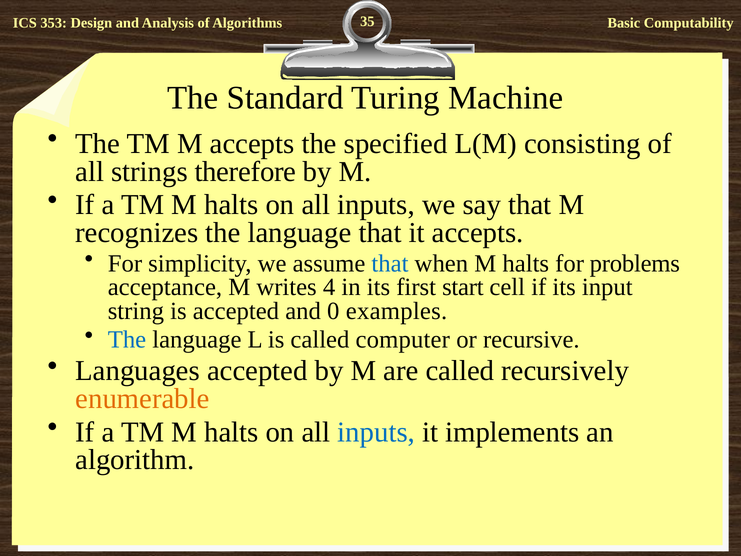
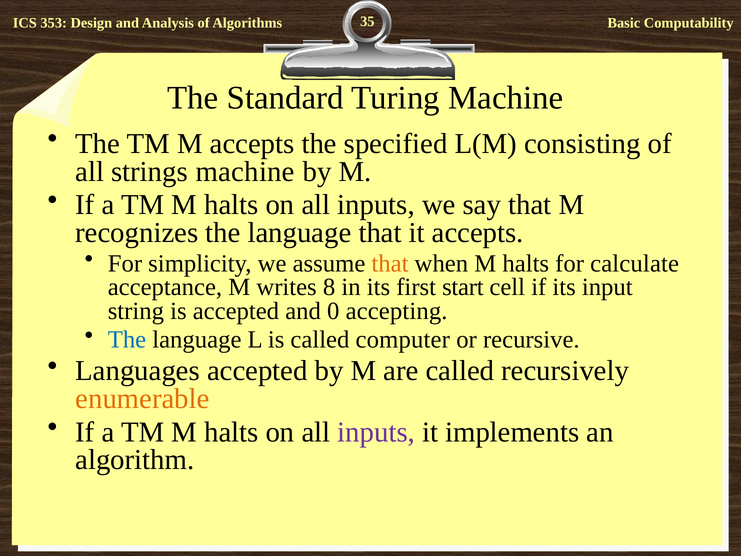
strings therefore: therefore -> machine
that at (390, 263) colour: blue -> orange
problems: problems -> calculate
4: 4 -> 8
examples: examples -> accepting
inputs at (376, 432) colour: blue -> purple
